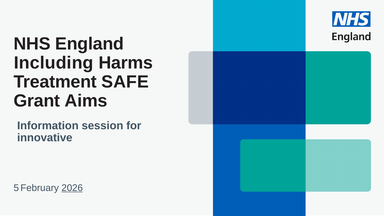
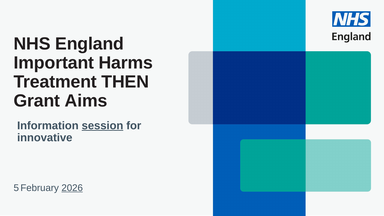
Including: Including -> Important
SAFE: SAFE -> THEN
session underline: none -> present
